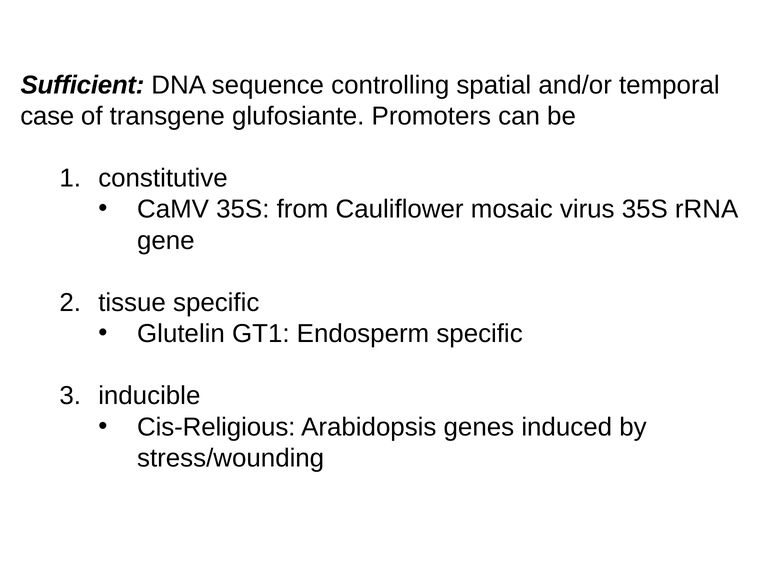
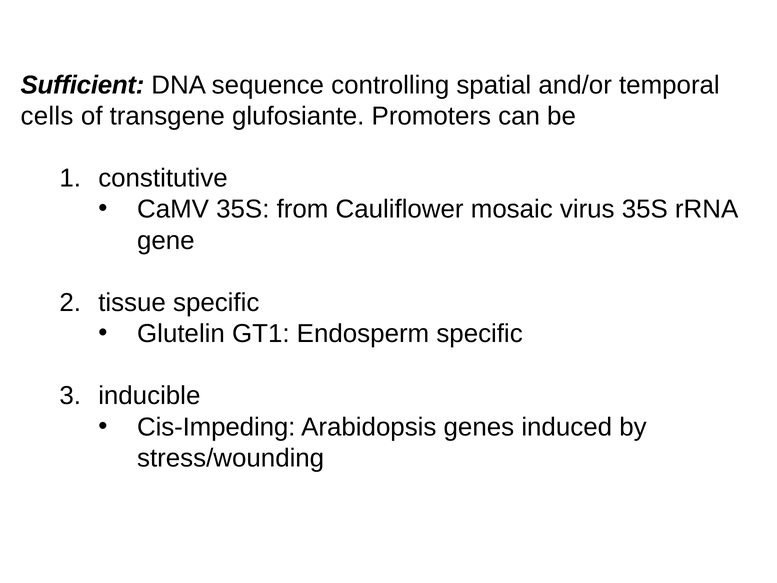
case: case -> cells
Cis-Religious: Cis-Religious -> Cis-Impeding
